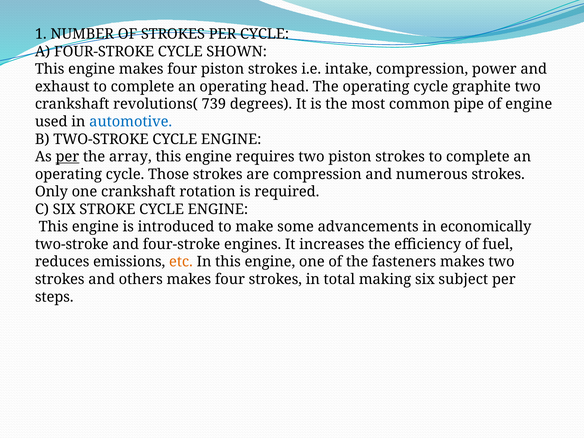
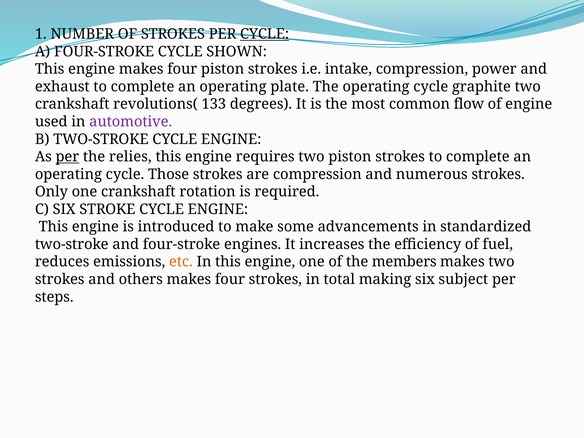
CYCLE at (265, 34) underline: none -> present
head: head -> plate
739: 739 -> 133
pipe: pipe -> flow
automotive colour: blue -> purple
array: array -> relies
economically: economically -> standardized
fasteners: fasteners -> members
